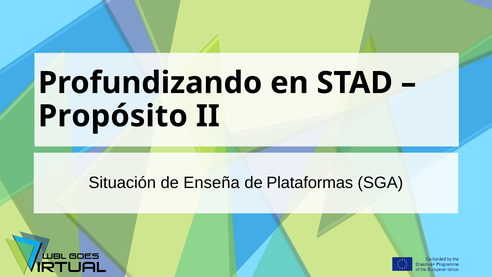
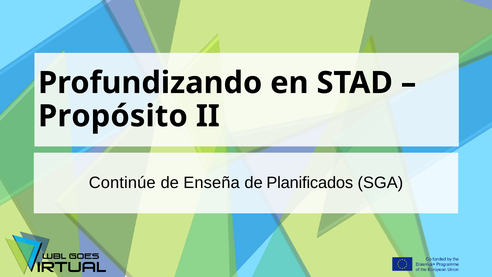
Situación: Situación -> Continúe
Plataformas: Plataformas -> Planificados
